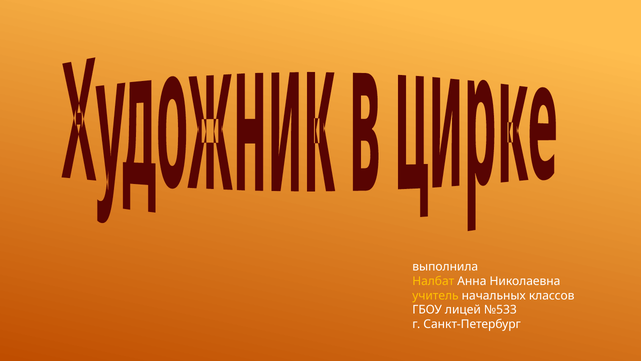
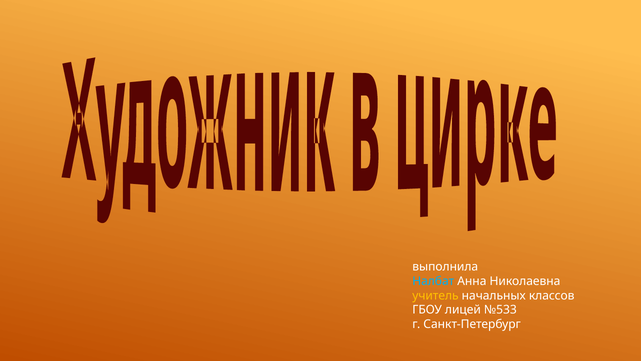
Налбат colour: yellow -> light blue
